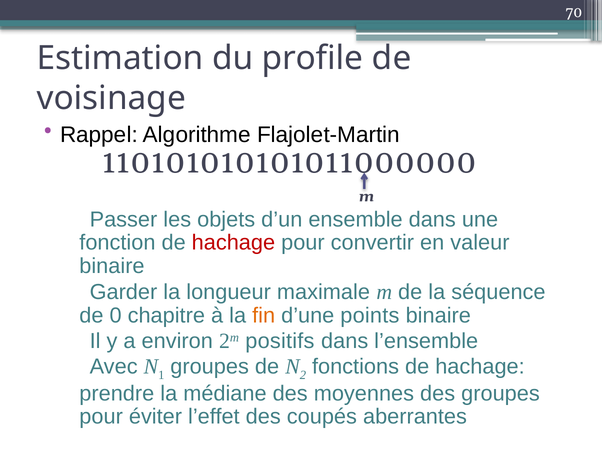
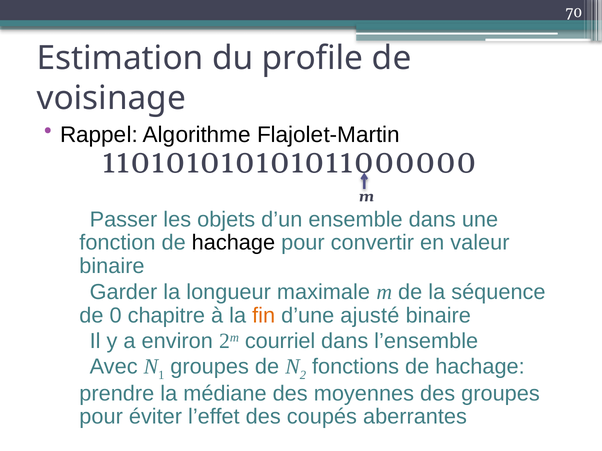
hachage at (233, 243) colour: red -> black
points: points -> ajusté
positifs: positifs -> courriel
